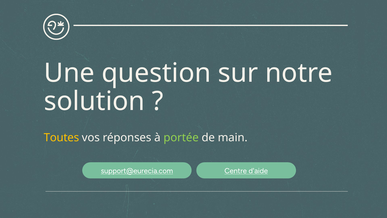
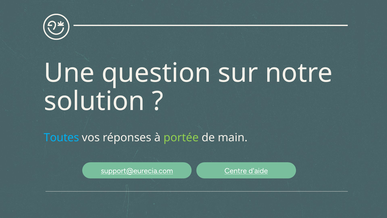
Toutes colour: yellow -> light blue
